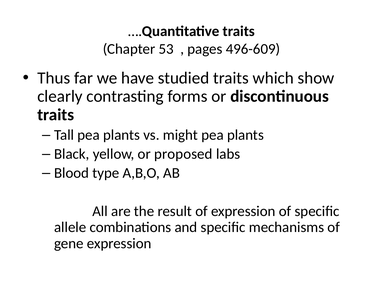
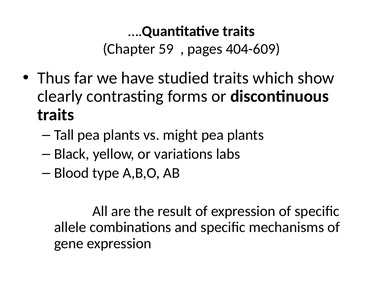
53: 53 -> 59
496-609: 496-609 -> 404-609
proposed: proposed -> variations
